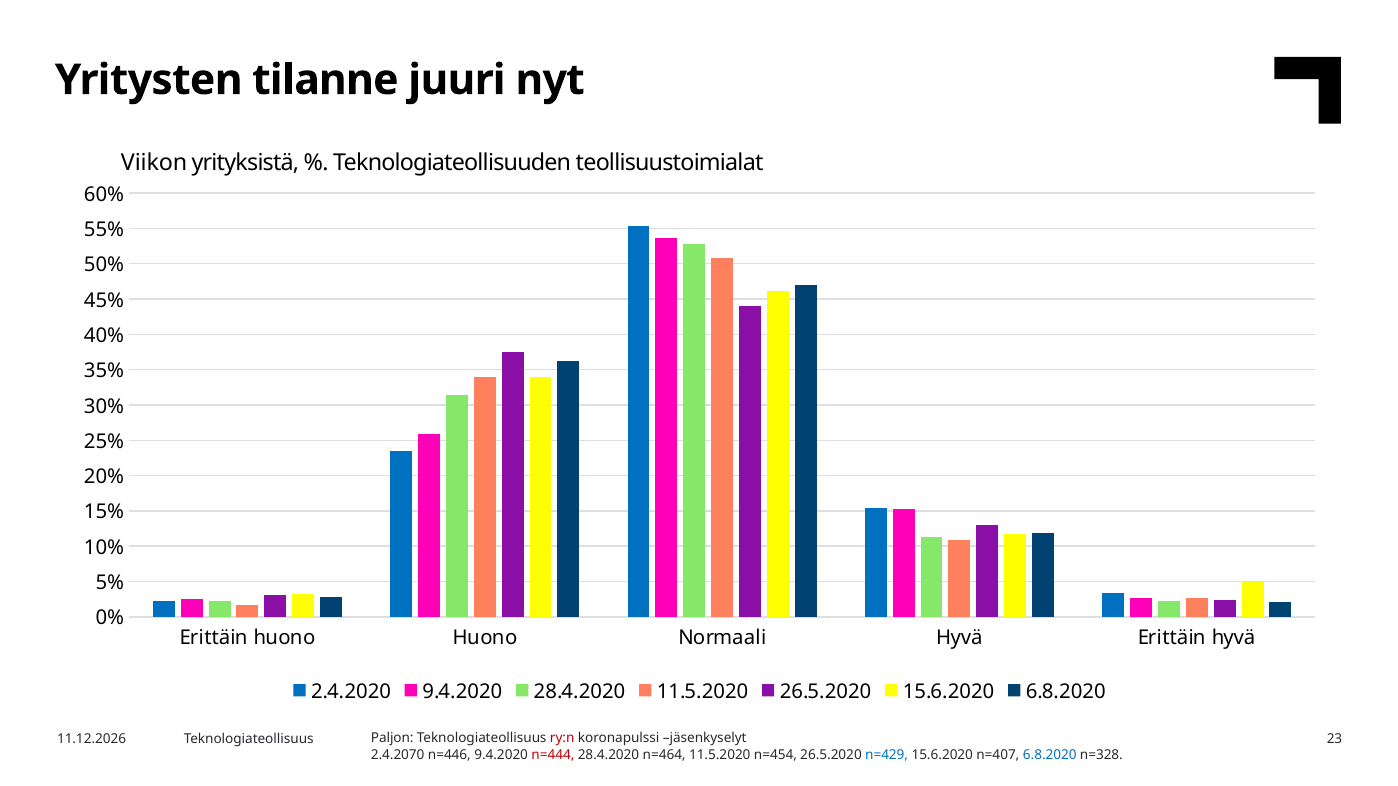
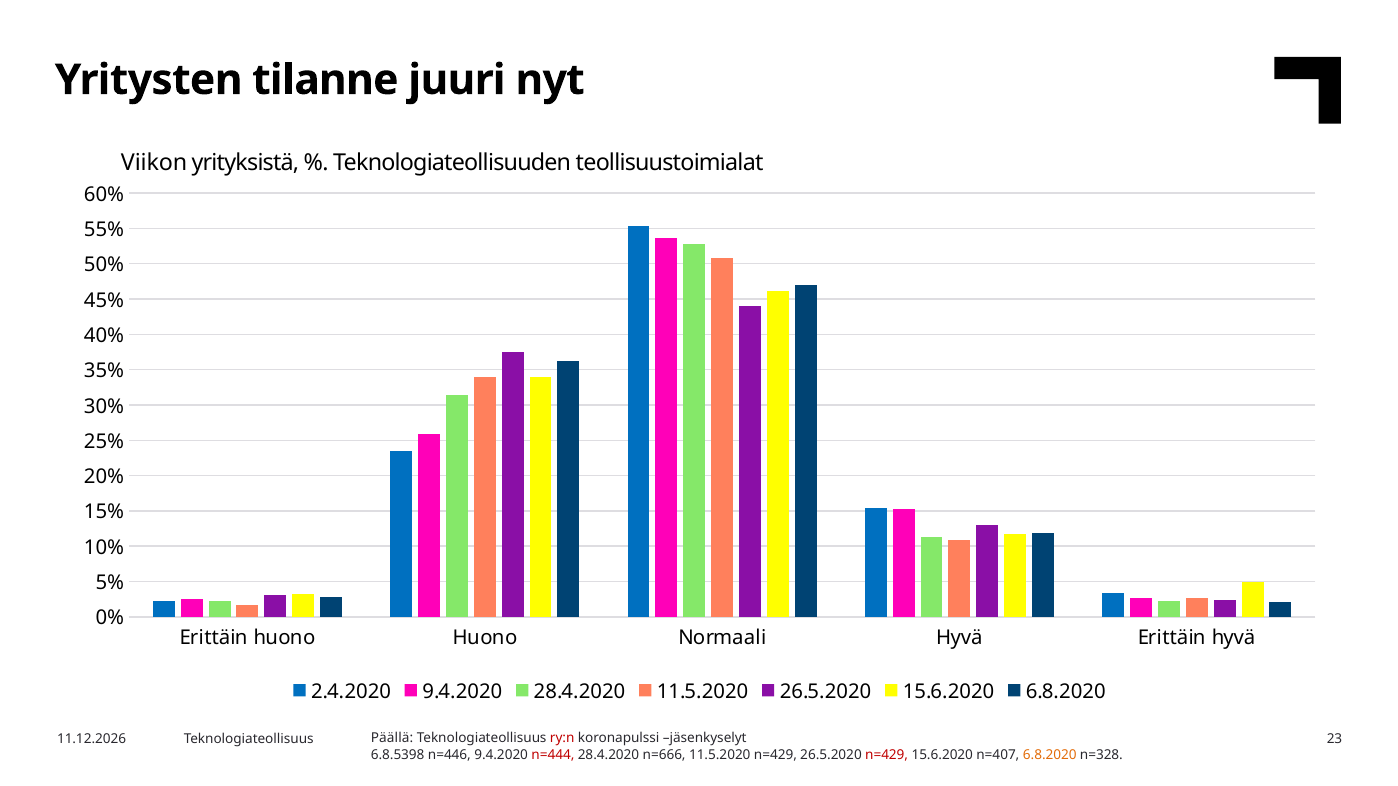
Paljon: Paljon -> Päällä
2.4.2070: 2.4.2070 -> 6.8.5398
n=464: n=464 -> n=666
11.5.2020 n=454: n=454 -> n=429
n=429 at (887, 755) colour: blue -> red
6.8.2020 at (1050, 755) colour: blue -> orange
